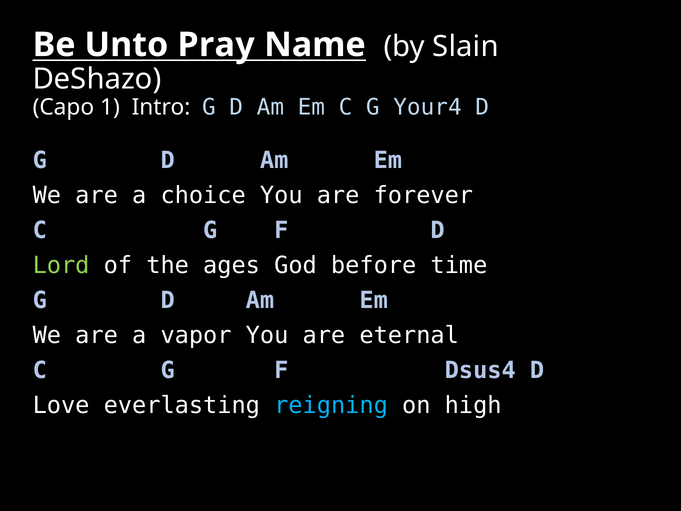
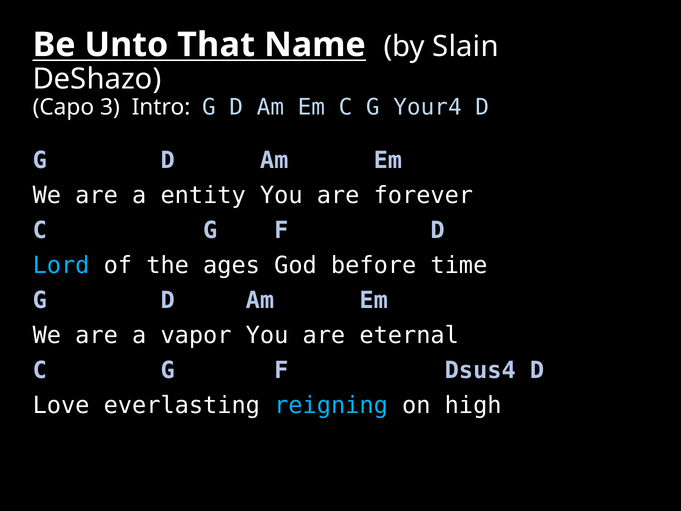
Pray: Pray -> That
1: 1 -> 3
choice: choice -> entity
Lord colour: light green -> light blue
